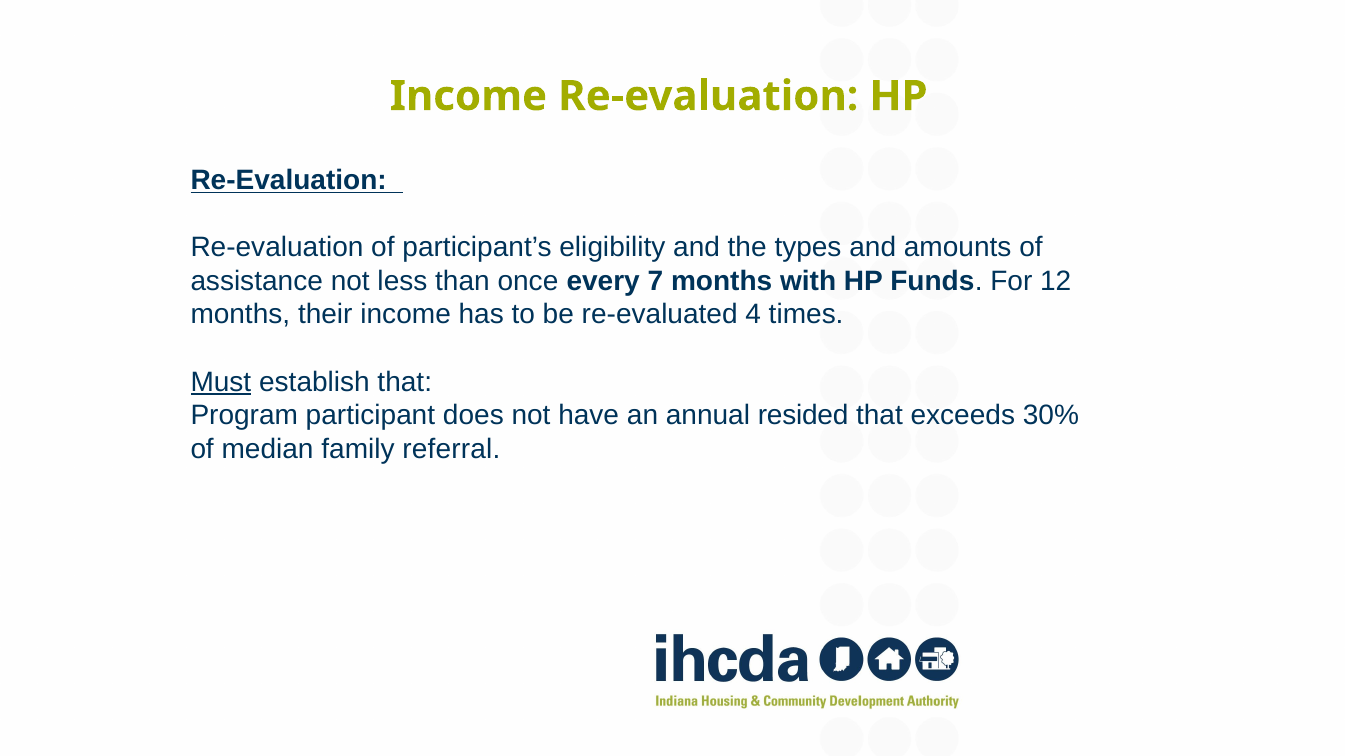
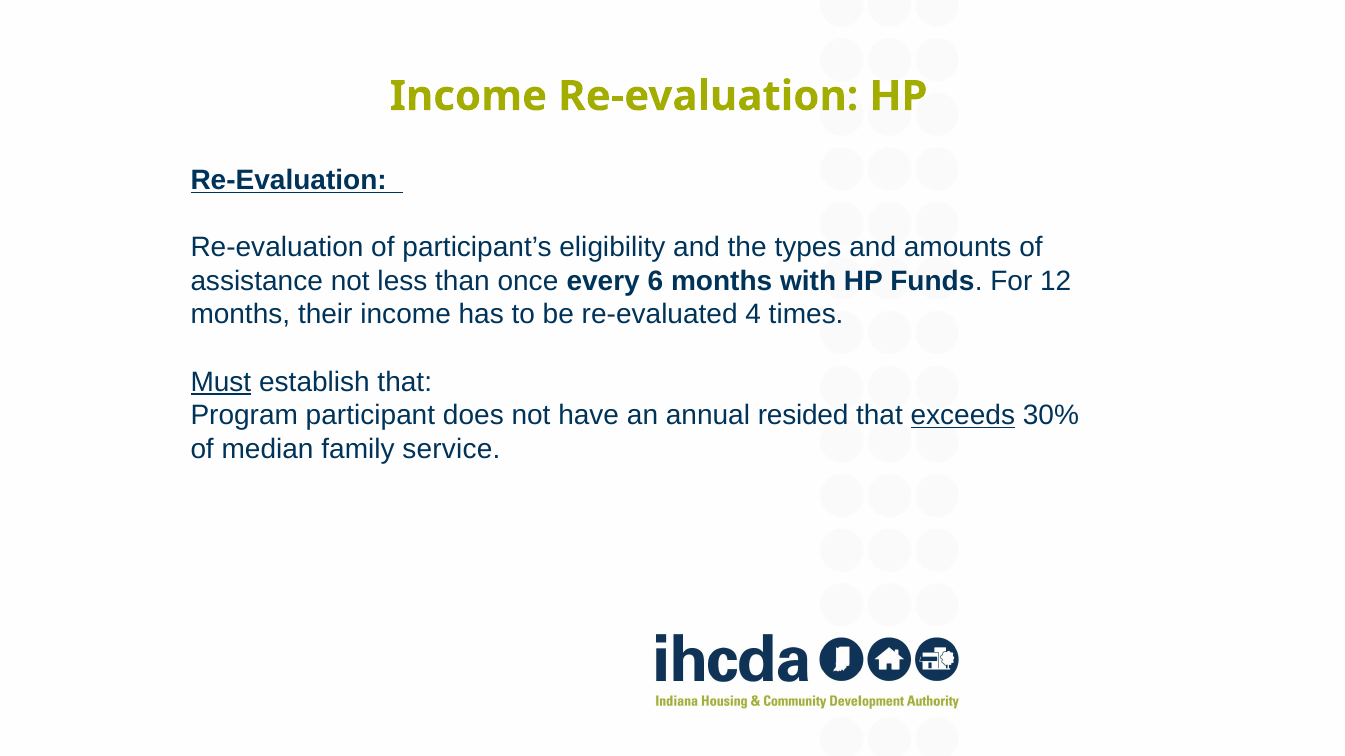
7: 7 -> 6
exceeds underline: none -> present
referral: referral -> service
